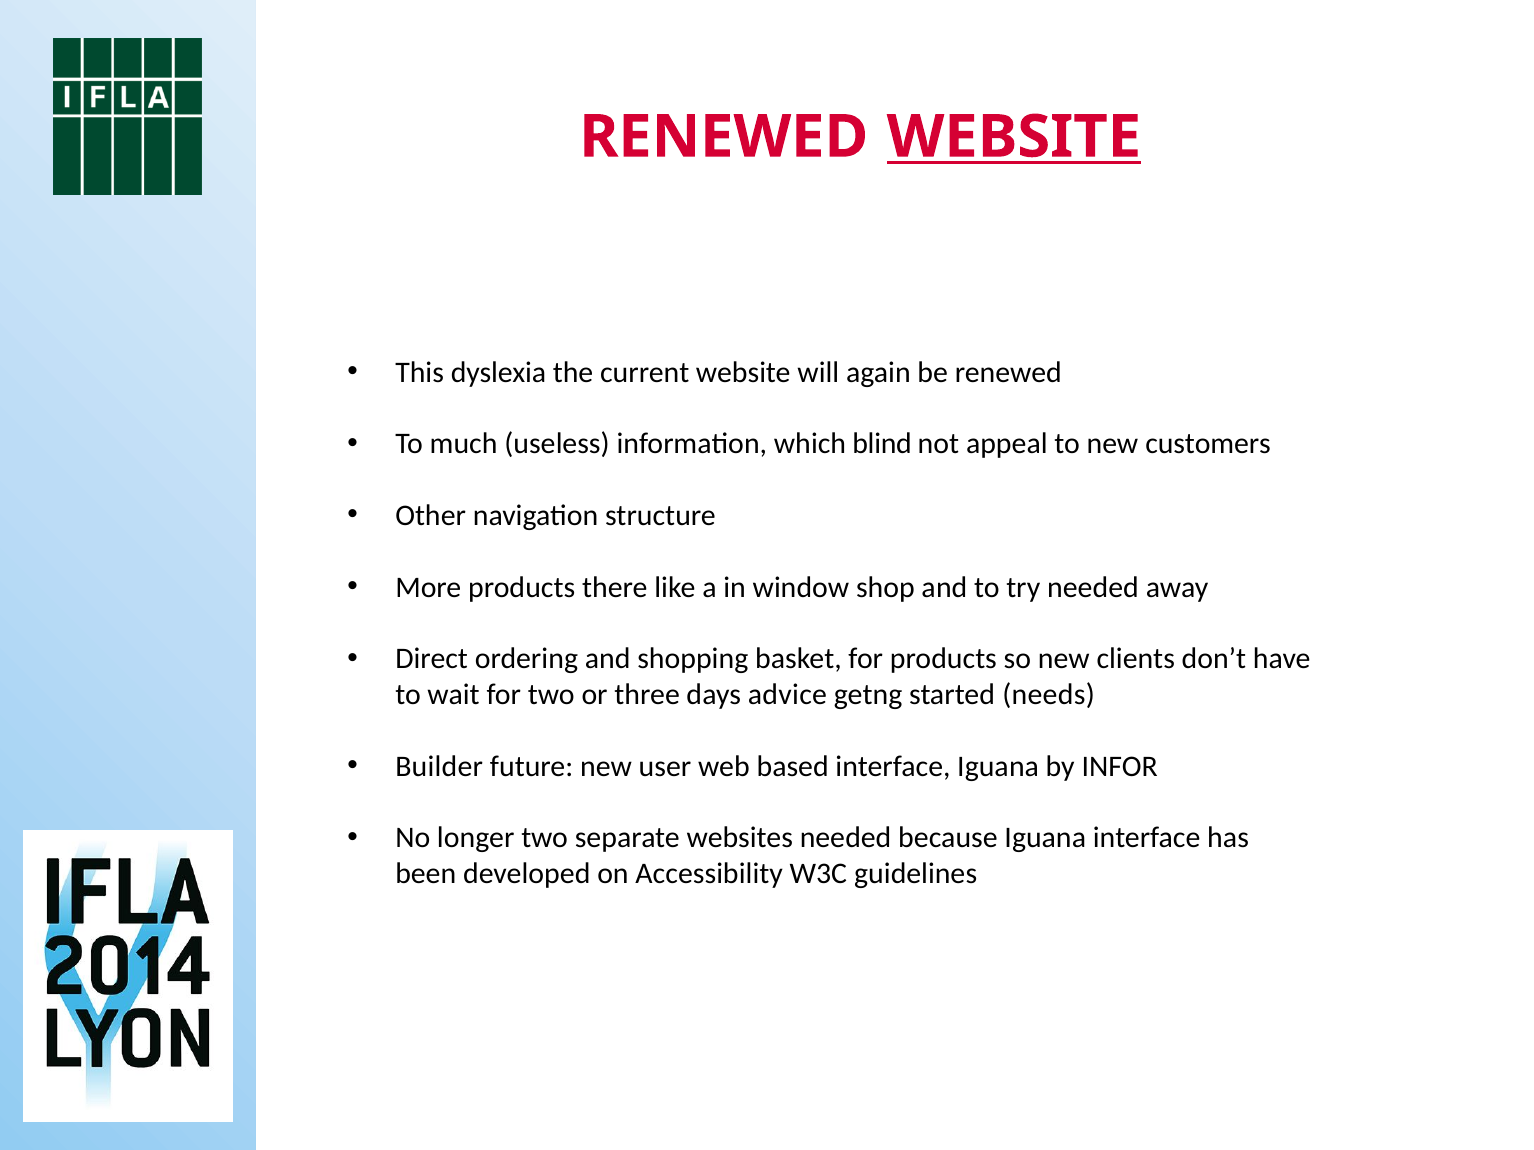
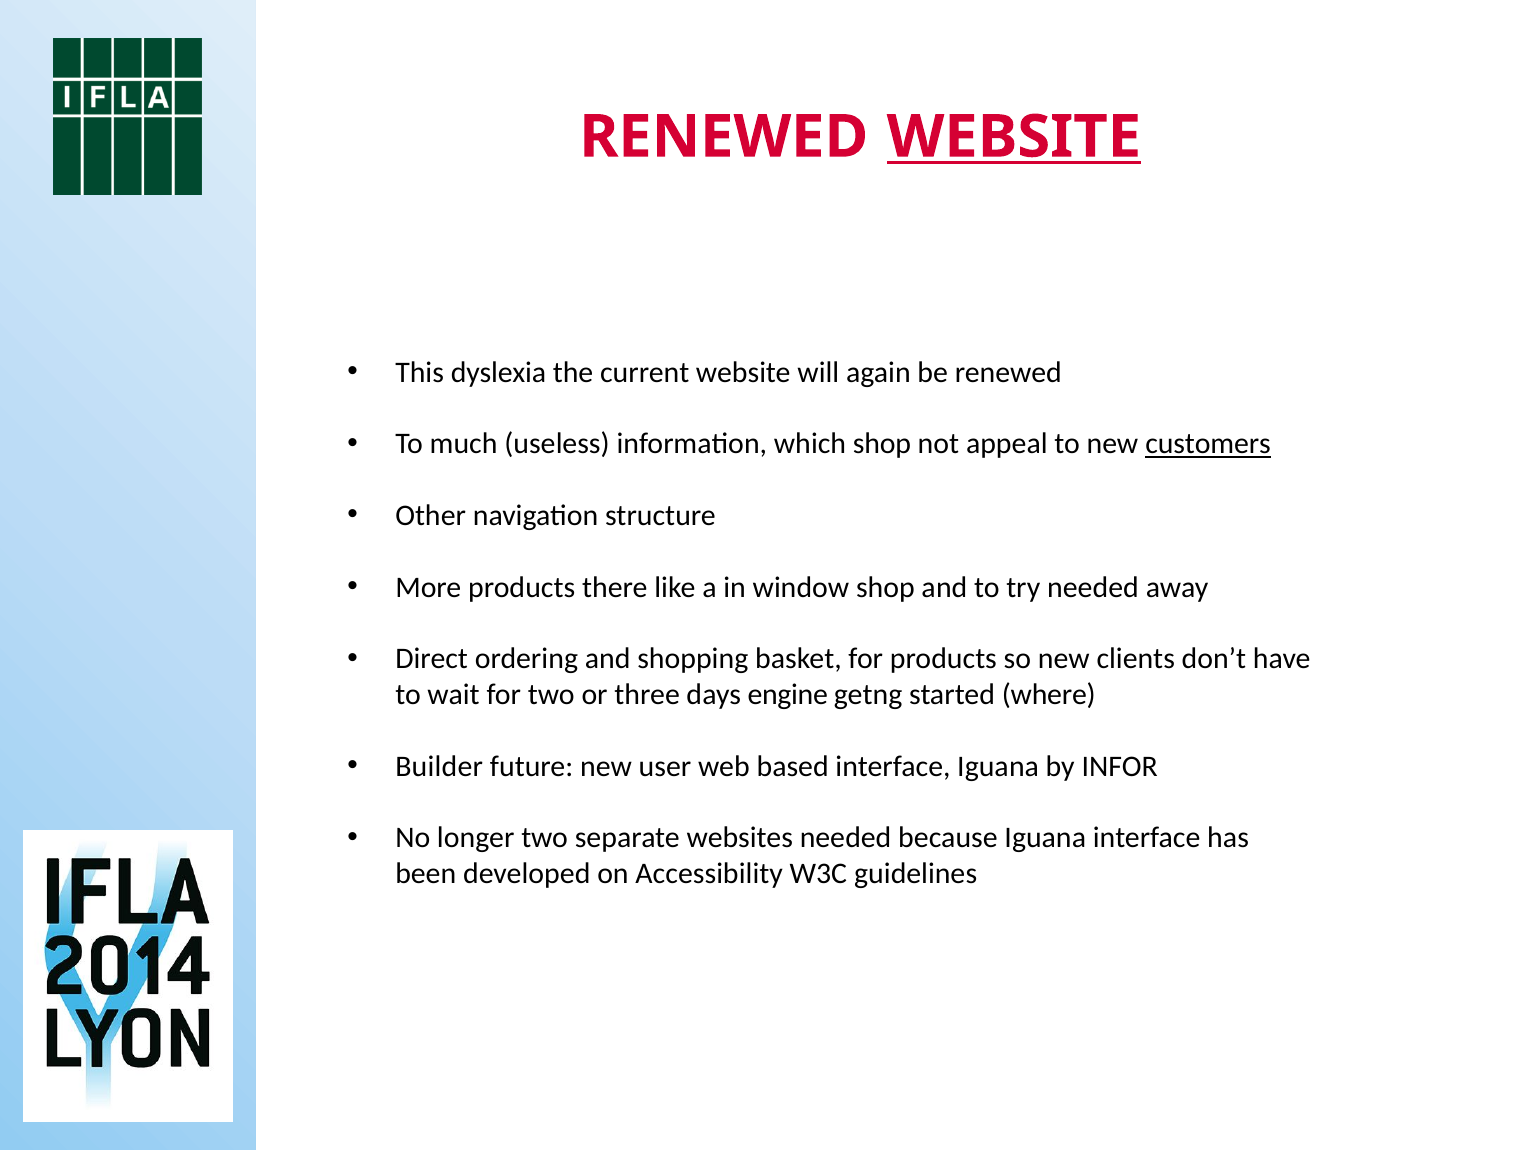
which blind: blind -> shop
customers underline: none -> present
advice: advice -> engine
needs: needs -> where
